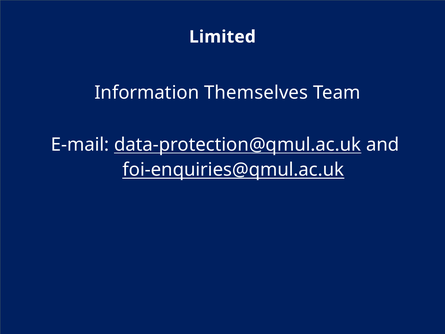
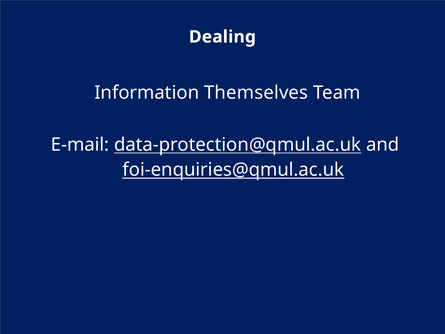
Limited: Limited -> Dealing
